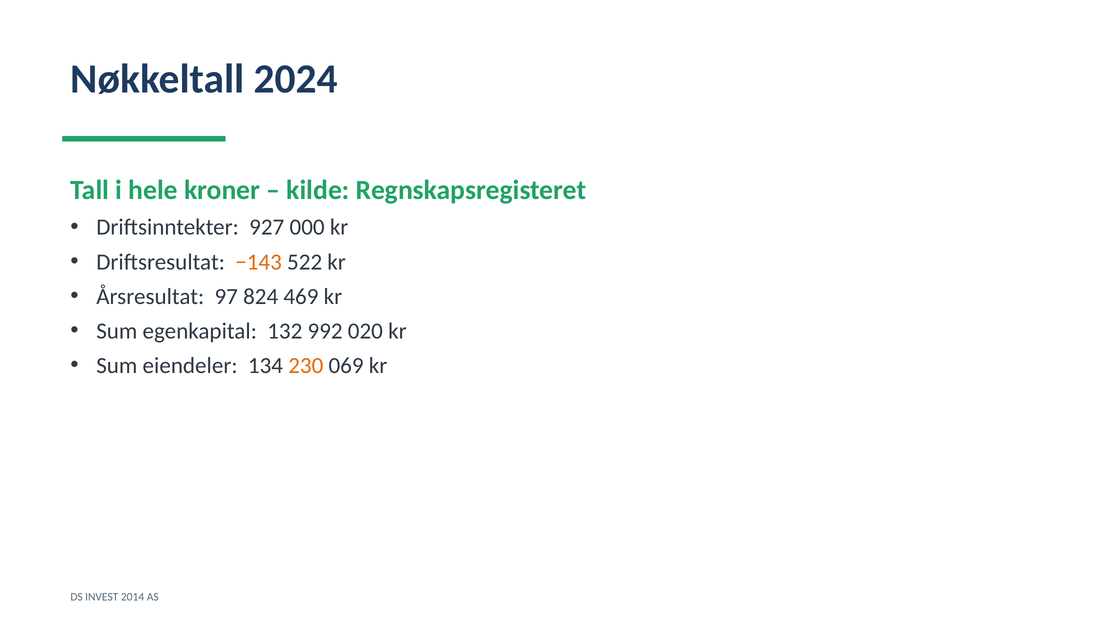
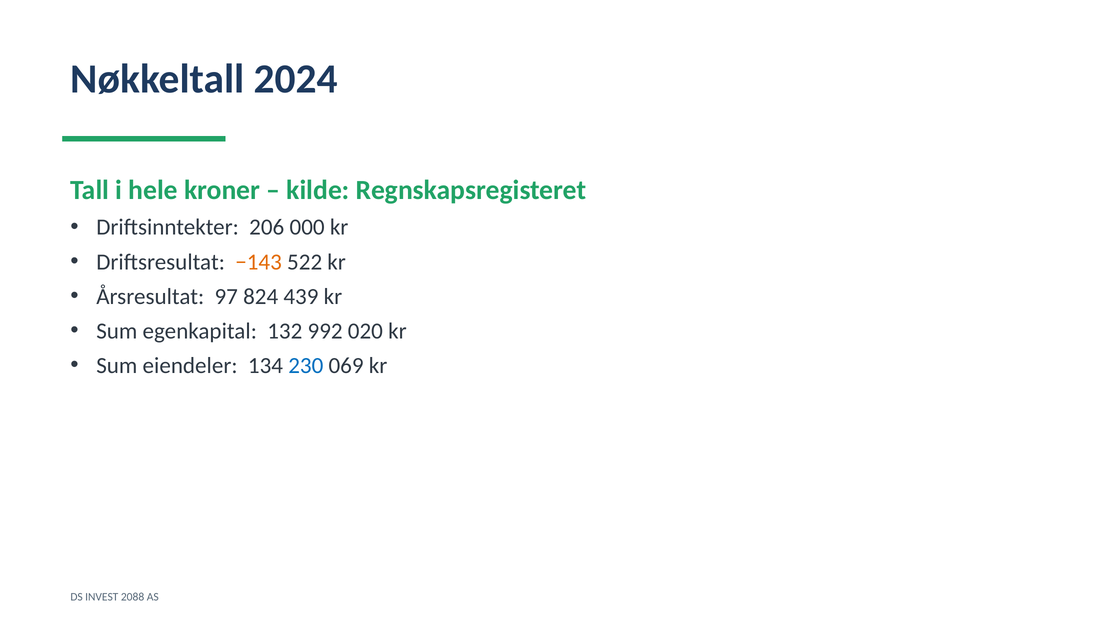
927: 927 -> 206
469: 469 -> 439
230 colour: orange -> blue
2014: 2014 -> 2088
